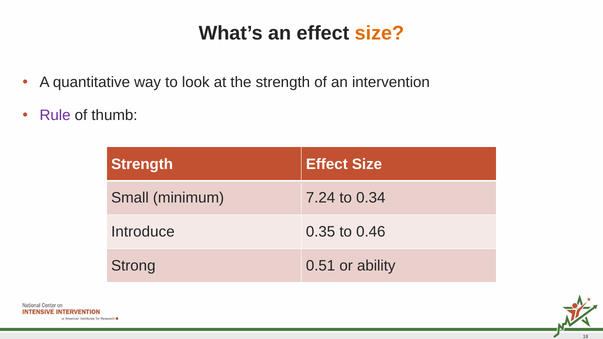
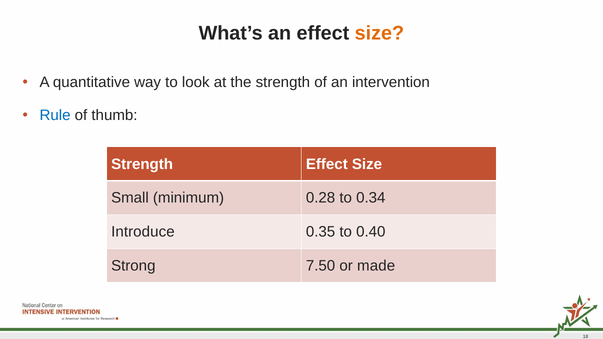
Rule colour: purple -> blue
7.24: 7.24 -> 0.28
0.46: 0.46 -> 0.40
0.51: 0.51 -> 7.50
ability: ability -> made
